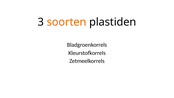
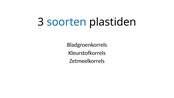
soorten colour: orange -> blue
